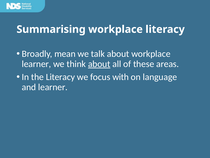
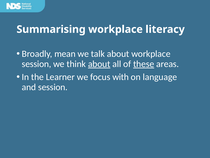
learner at (36, 64): learner -> session
these underline: none -> present
the Literacy: Literacy -> Learner
and learner: learner -> session
